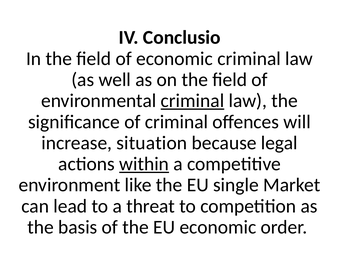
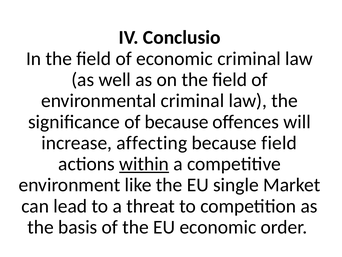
criminal at (192, 101) underline: present -> none
of criminal: criminal -> because
situation: situation -> affecting
because legal: legal -> field
